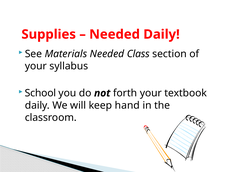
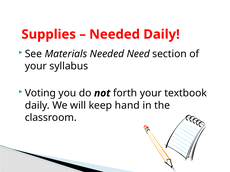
Class: Class -> Need
School: School -> Voting
